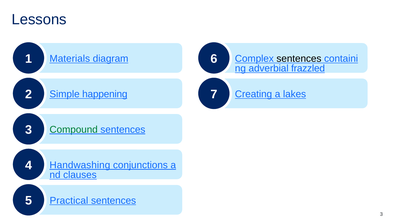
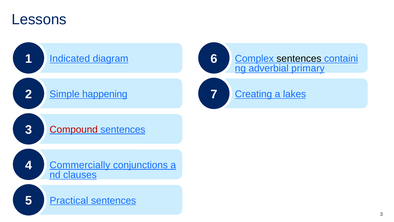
Materials: Materials -> Indicated
frazzled: frazzled -> primary
Compound colour: green -> red
Handwashing: Handwashing -> Commercially
